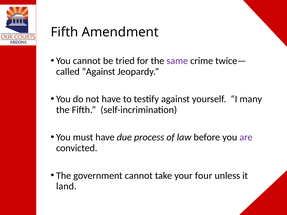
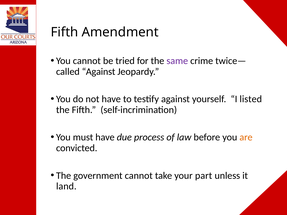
many: many -> listed
are colour: purple -> orange
four: four -> part
